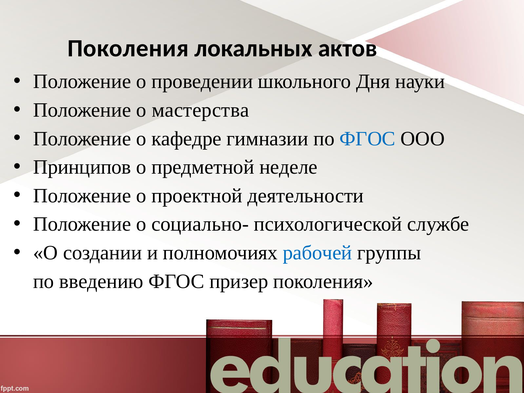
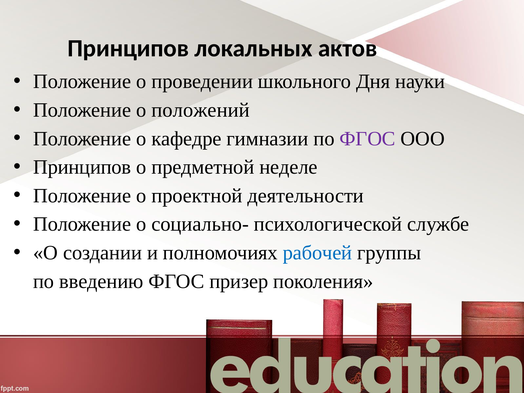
Поколения at (128, 48): Поколения -> Принципов
мастерства: мастерства -> положений
ФГОС at (368, 139) colour: blue -> purple
